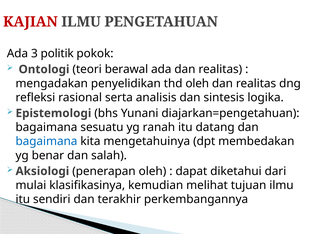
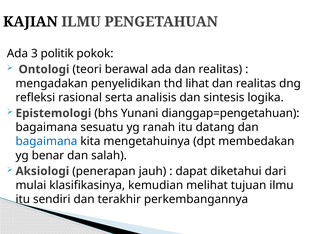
KAJIAN colour: red -> black
thd oleh: oleh -> lihat
diajarkan=pengetahuan: diajarkan=pengetahuan -> dianggap=pengetahuan
penerapan oleh: oleh -> jauh
